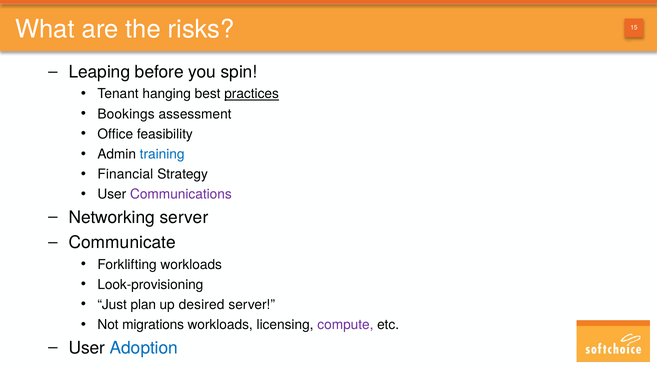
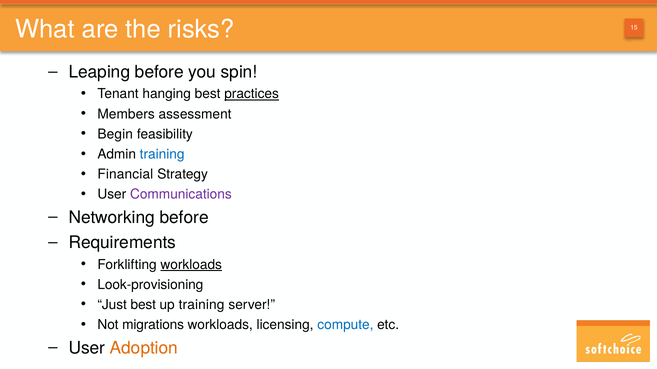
Bookings: Bookings -> Members
Office: Office -> Begin
Networking server: server -> before
Communicate: Communicate -> Requirements
workloads at (191, 265) underline: none -> present
Just plan: plan -> best
up desired: desired -> training
compute colour: purple -> blue
Adoption colour: blue -> orange
